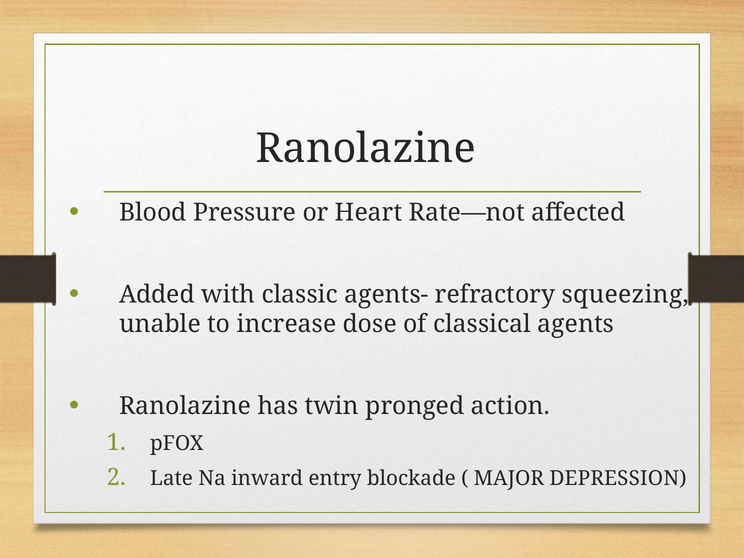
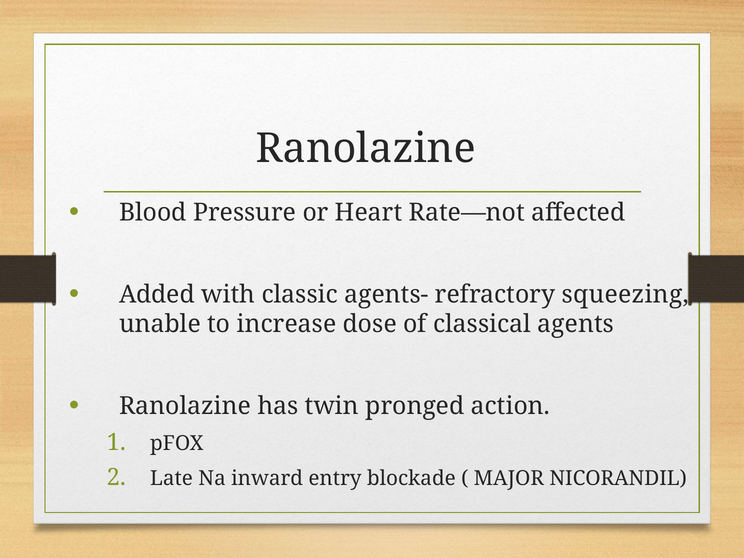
DEPRESSION: DEPRESSION -> NICORANDIL
